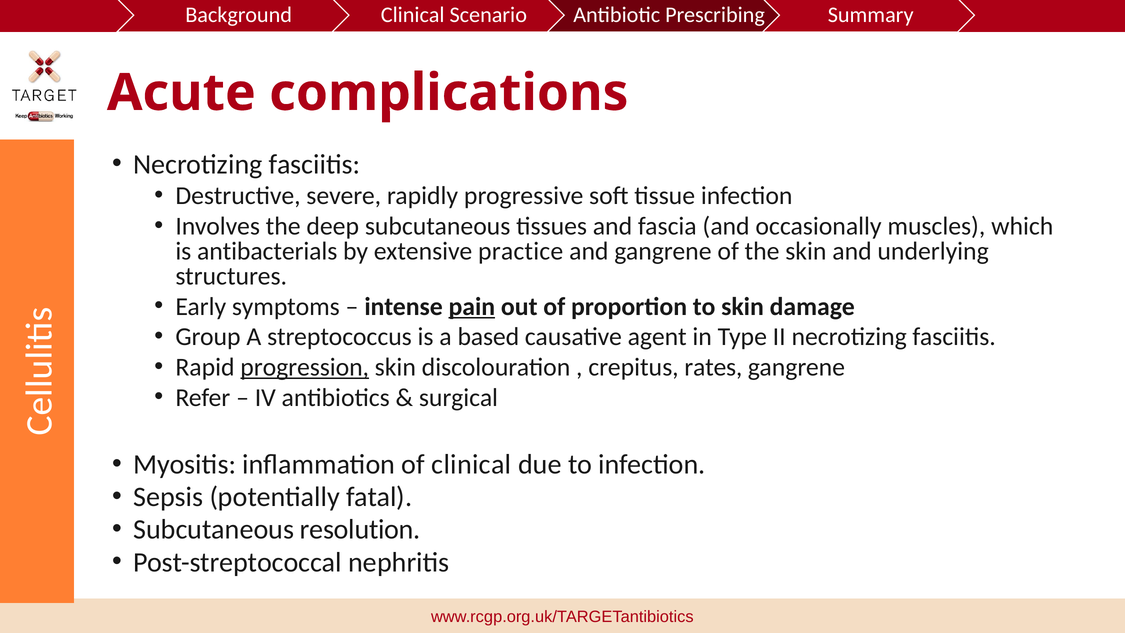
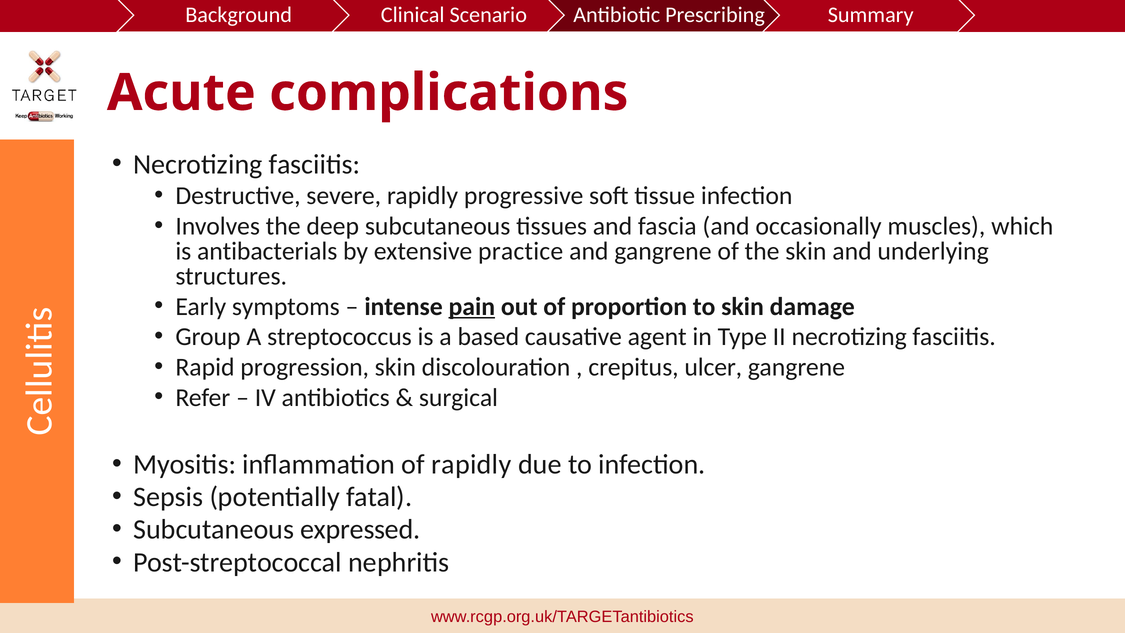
progression underline: present -> none
rates: rates -> ulcer
of clinical: clinical -> rapidly
resolution: resolution -> expressed
